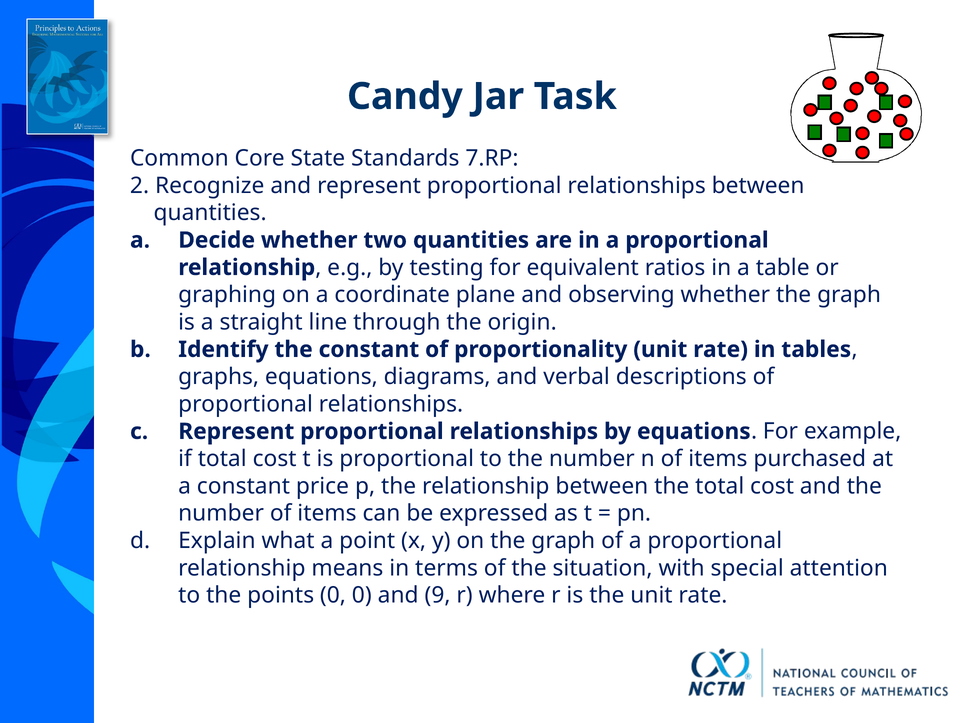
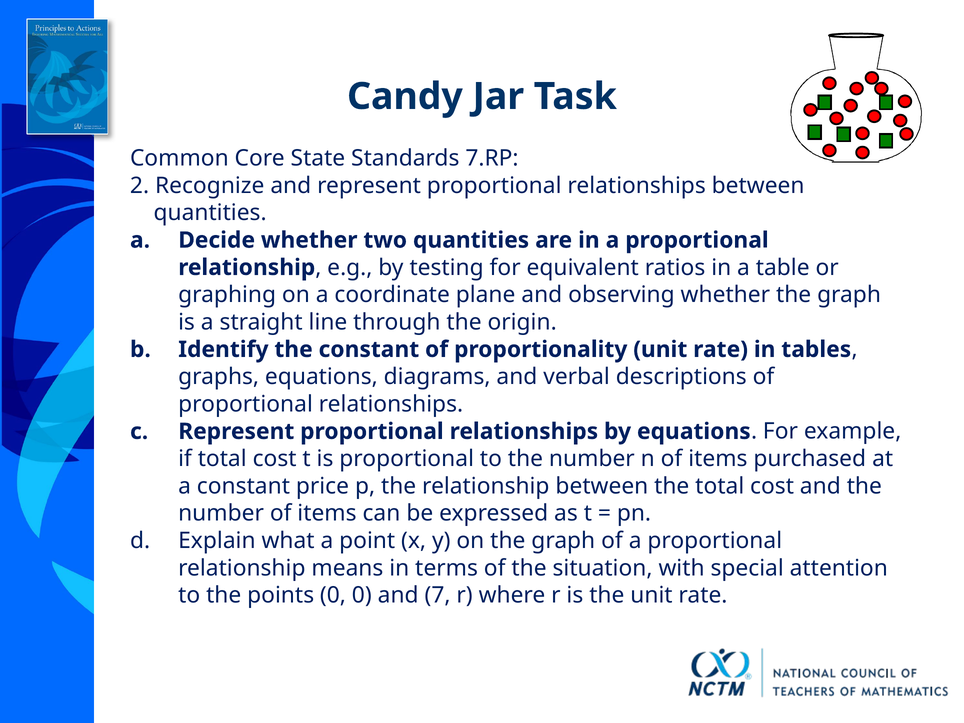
9: 9 -> 7
